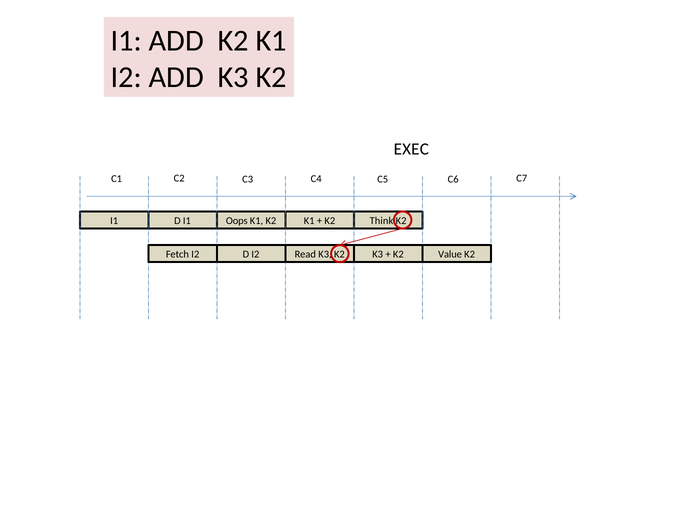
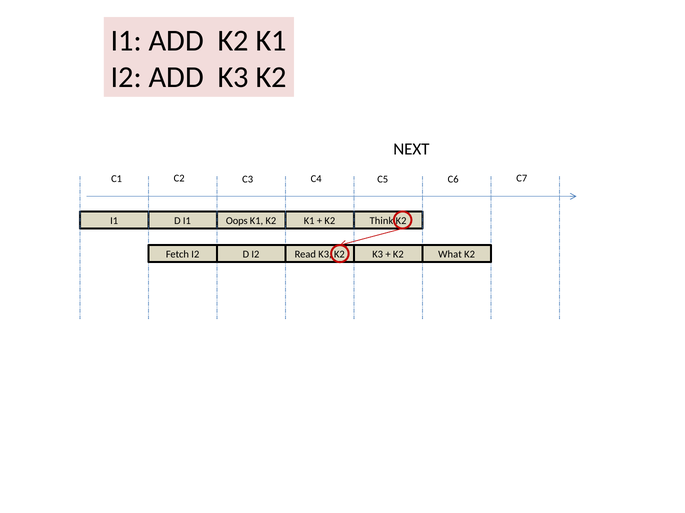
EXEC: EXEC -> NEXT
Value: Value -> What
